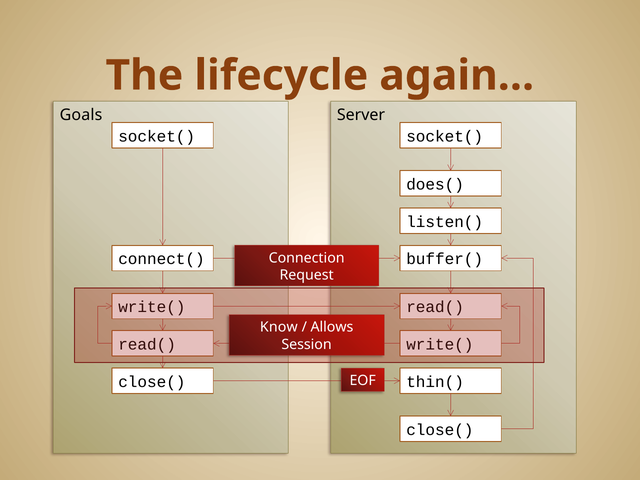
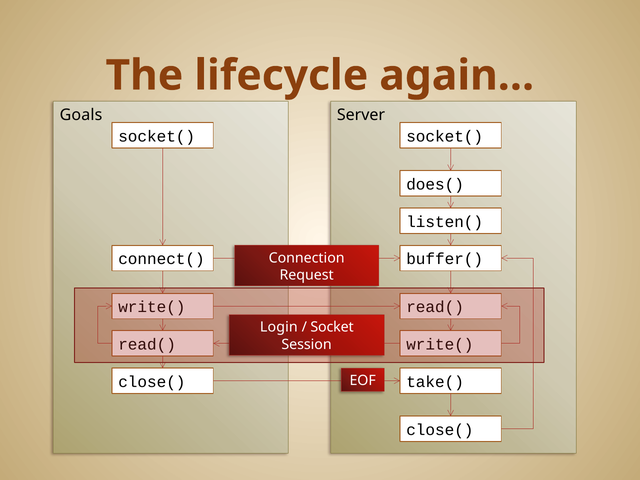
Know: Know -> Login
Allows: Allows -> Socket
thin(: thin( -> take(
